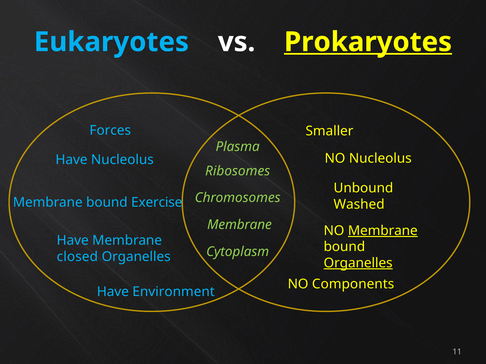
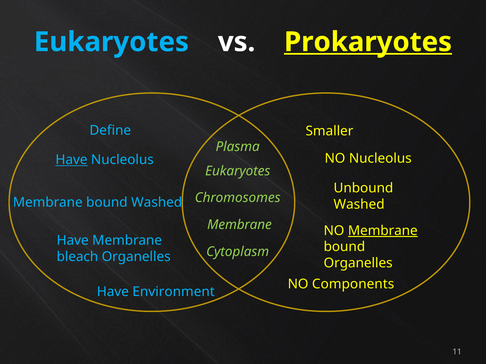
Forces: Forces -> Define
Have at (71, 160) underline: none -> present
Ribosomes at (238, 171): Ribosomes -> Eukaryotes
bound Exercise: Exercise -> Washed
closed: closed -> bleach
Organelles at (358, 263) underline: present -> none
